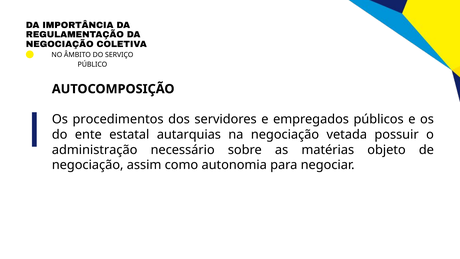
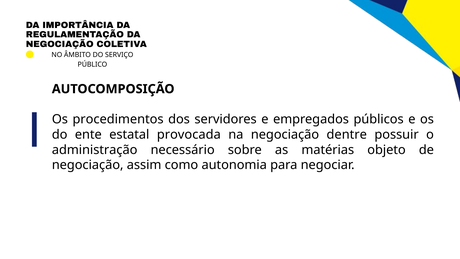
autarquias: autarquias -> provocada
vetada: vetada -> dentre
